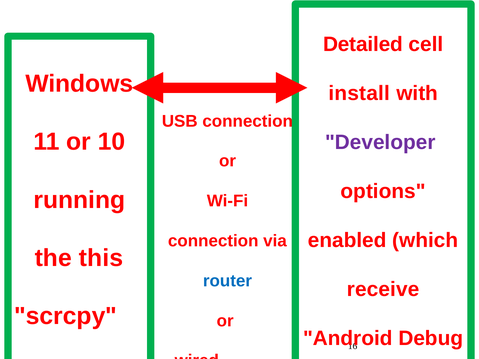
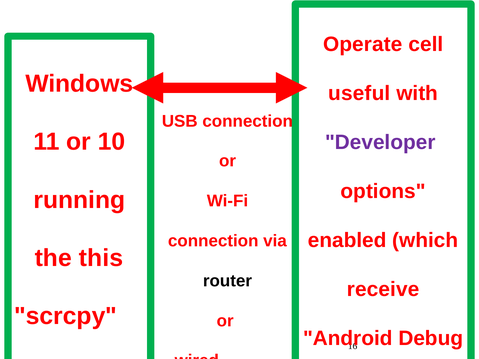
Detailed: Detailed -> Operate
install: install -> useful
router at (227, 281) colour: blue -> black
